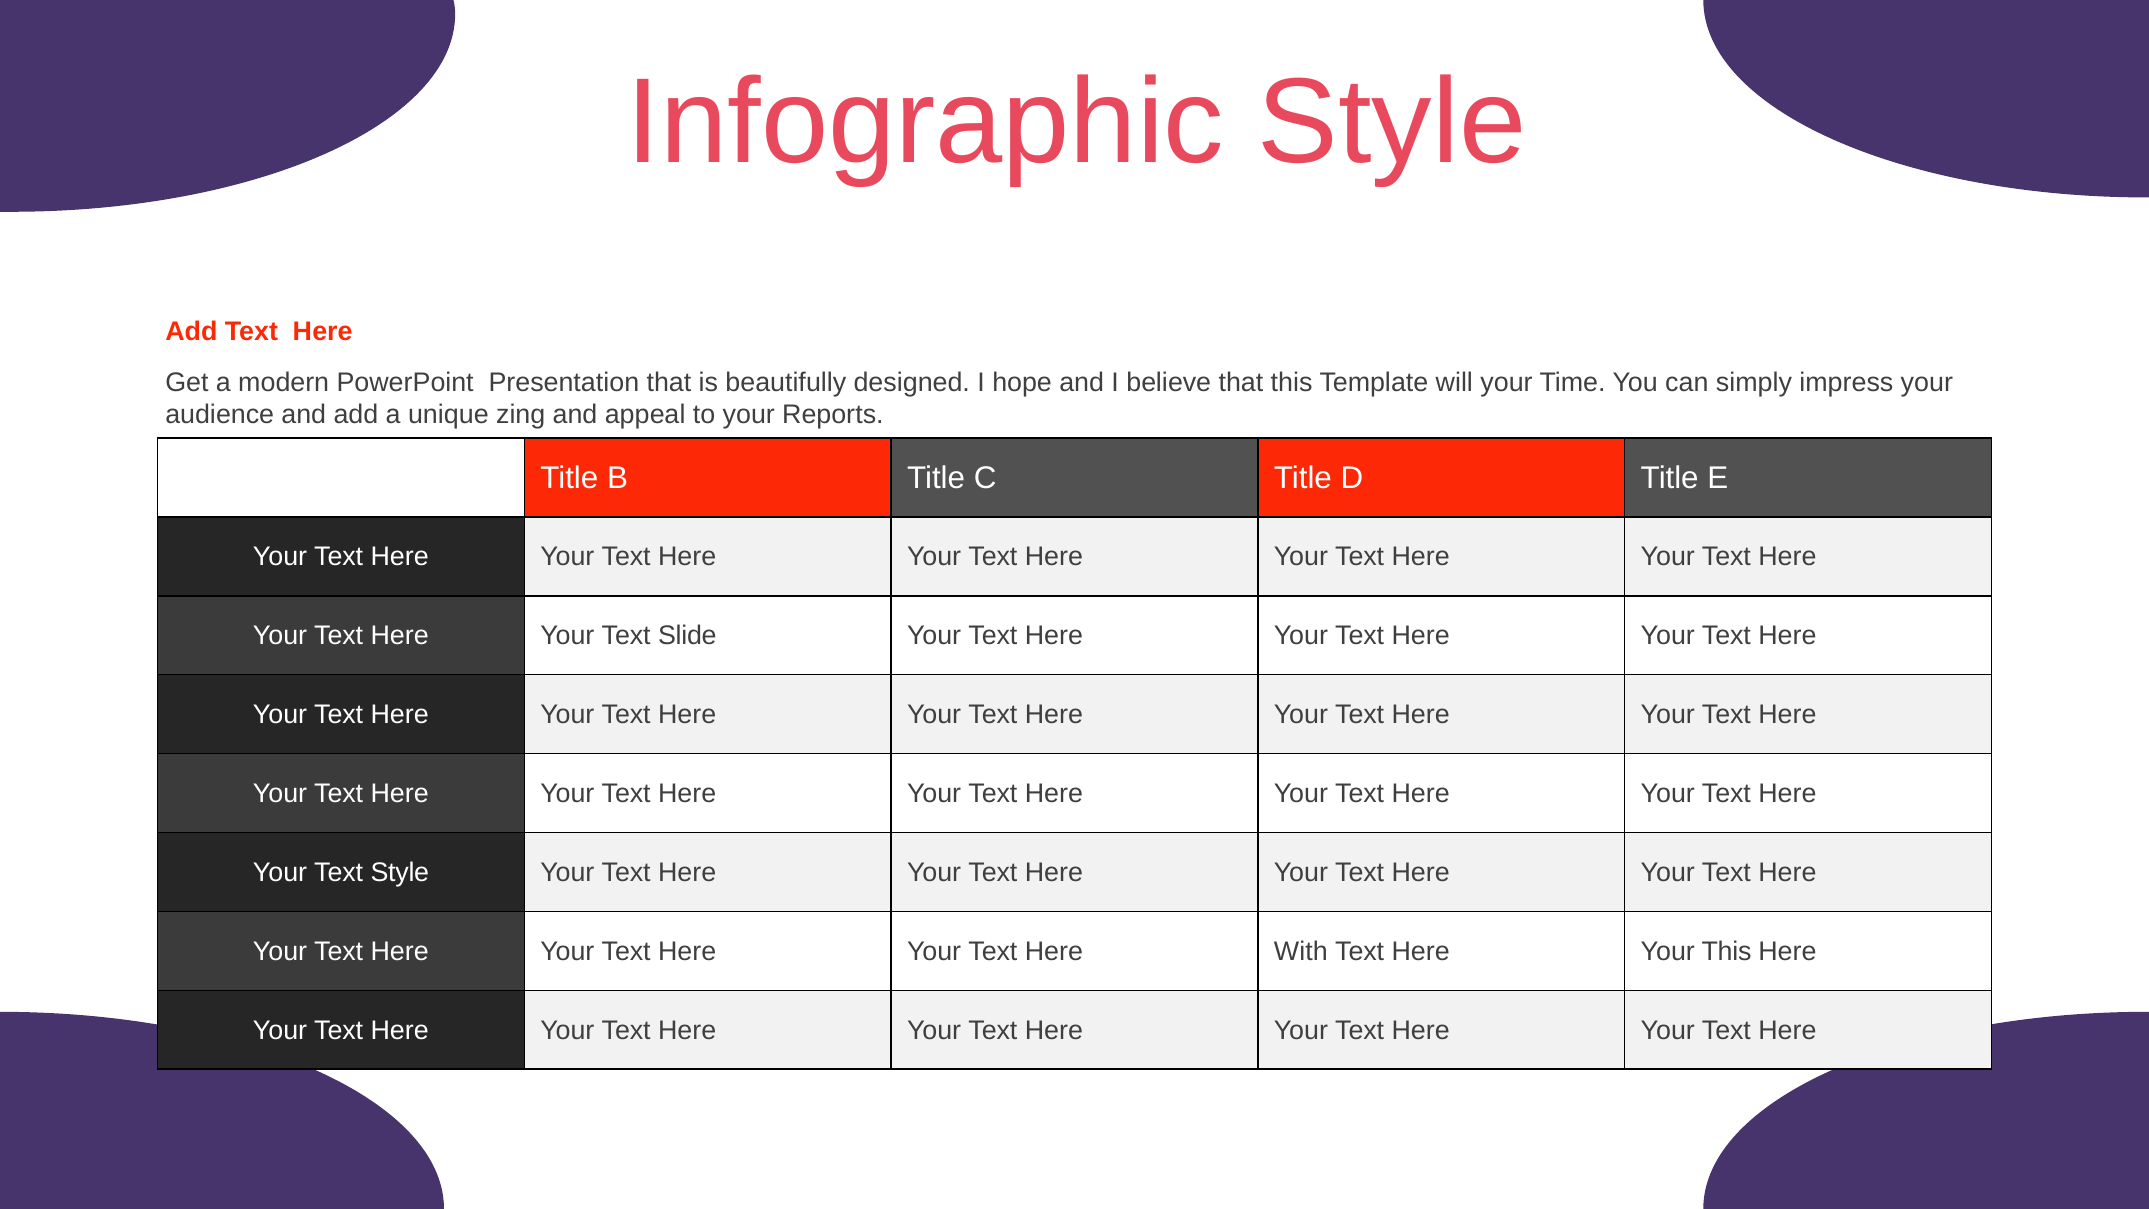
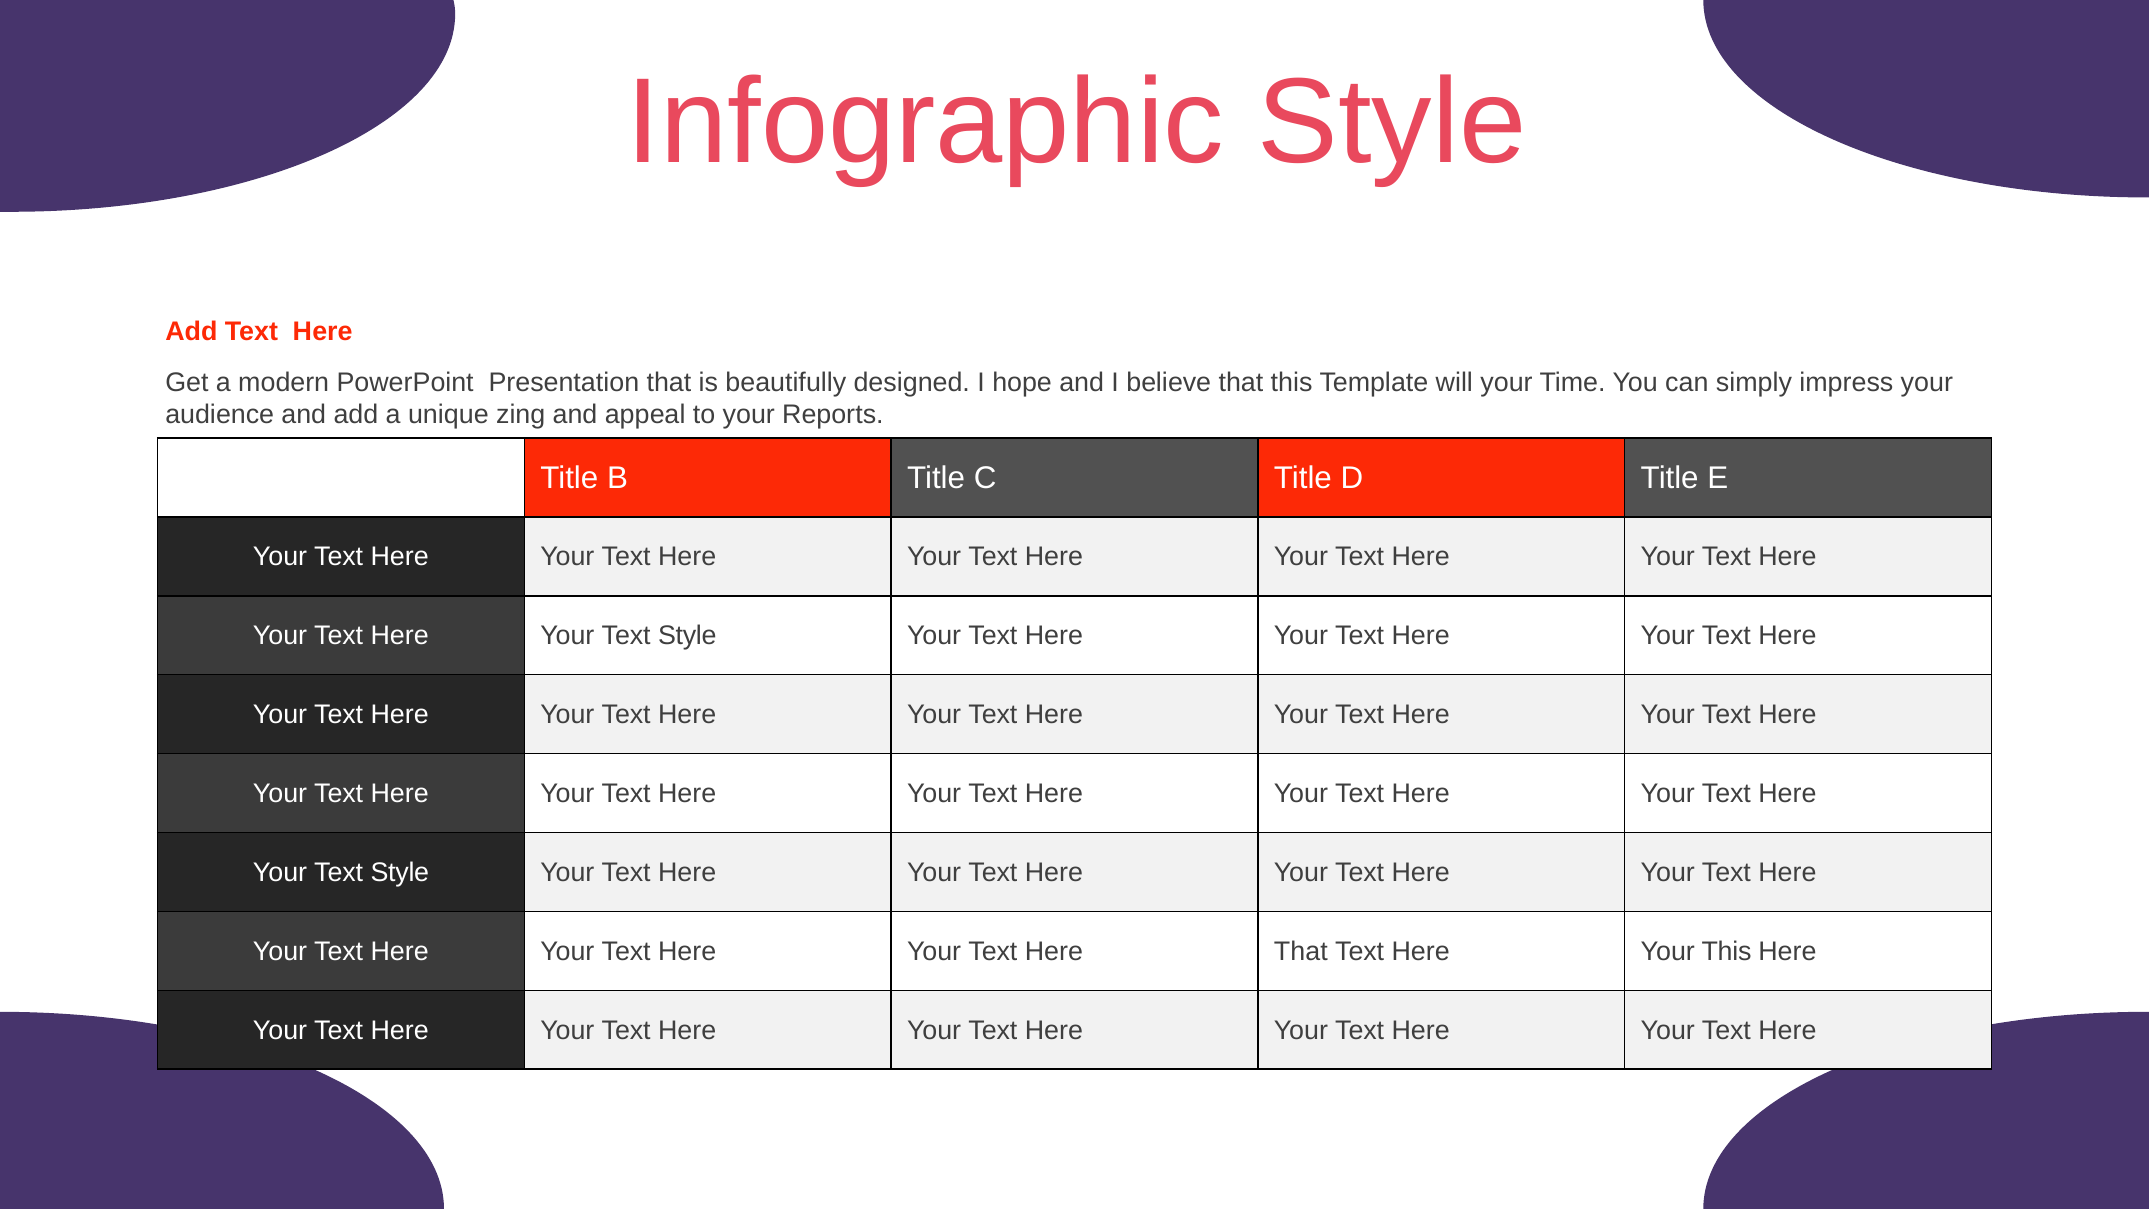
Slide at (687, 636): Slide -> Style
Here With: With -> That
